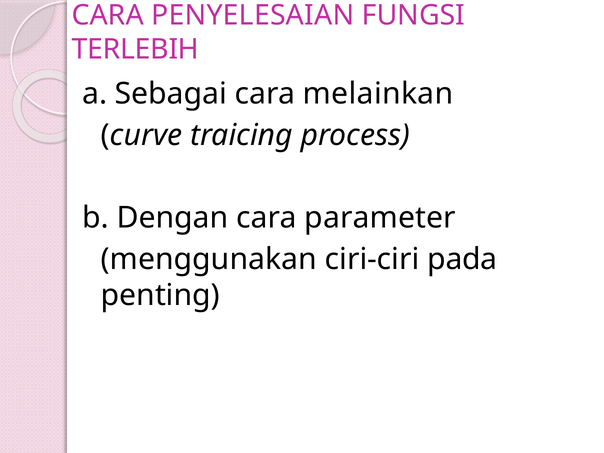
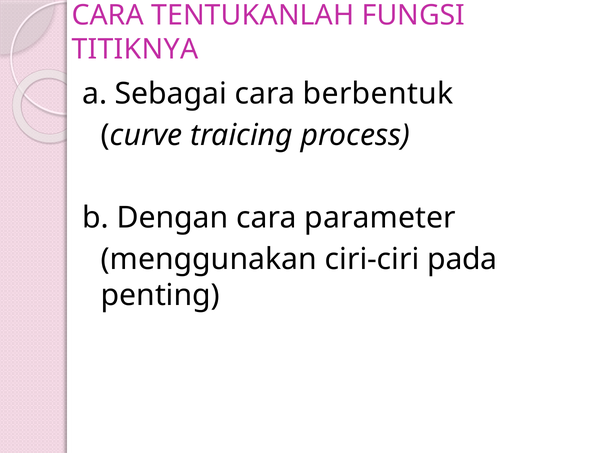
PENYELESAIAN: PENYELESAIAN -> TENTUKANLAH
TERLEBIH: TERLEBIH -> TITIKNYA
melainkan: melainkan -> berbentuk
